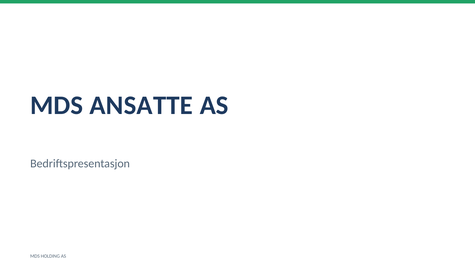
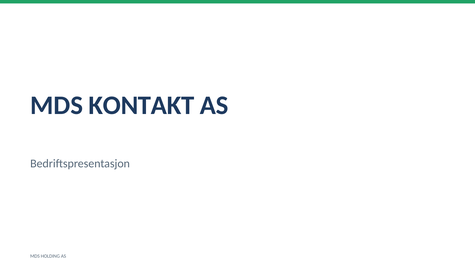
ANSATTE: ANSATTE -> KONTAKT
